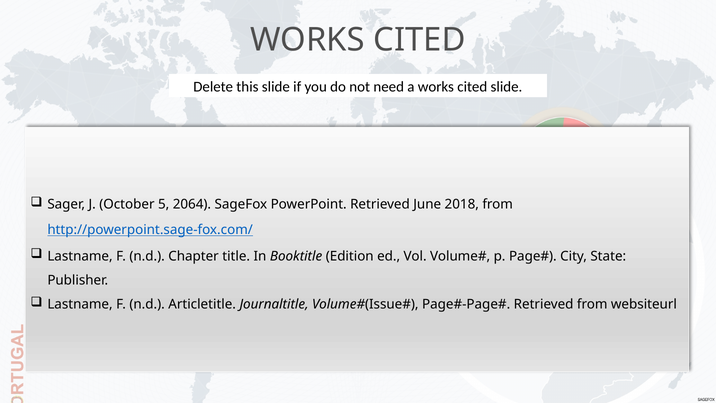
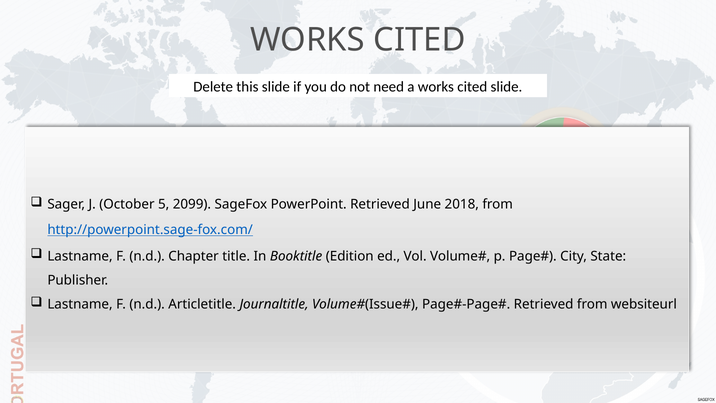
2064: 2064 -> 2099
